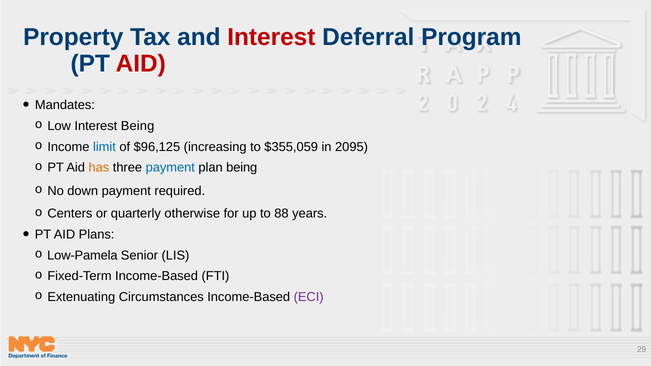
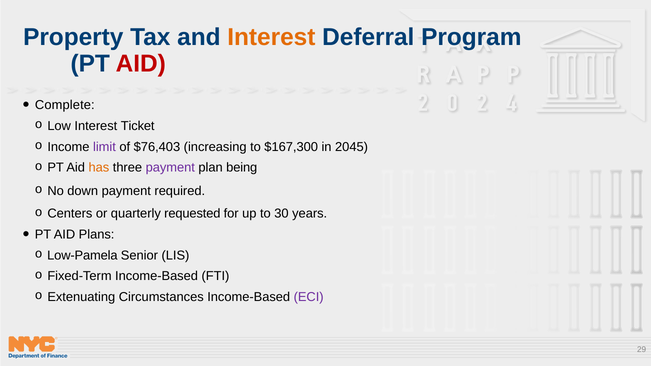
Interest at (271, 37) colour: red -> orange
Mandates: Mandates -> Complete
Interest Being: Being -> Ticket
limit colour: blue -> purple
$96,125: $96,125 -> $76,403
$355,059: $355,059 -> $167,300
2095: 2095 -> 2045
payment at (170, 168) colour: blue -> purple
otherwise: otherwise -> requested
88: 88 -> 30
